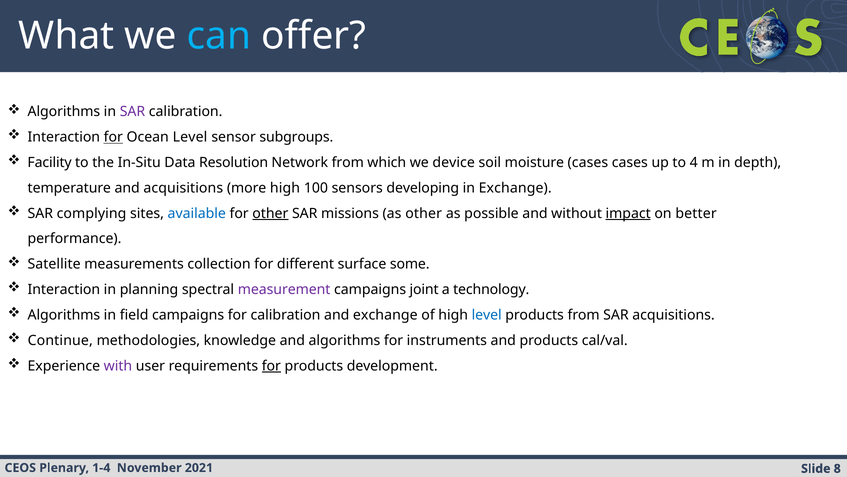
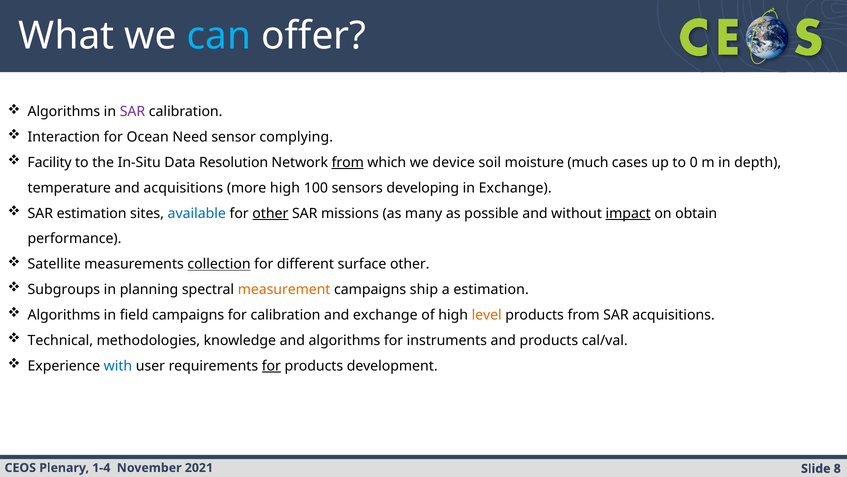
for at (113, 137) underline: present -> none
Ocean Level: Level -> Need
subgroups: subgroups -> complying
from at (348, 162) underline: none -> present
moisture cases: cases -> much
4: 4 -> 0
SAR complying: complying -> estimation
as other: other -> many
better: better -> obtain
collection underline: none -> present
surface some: some -> other
Interaction at (64, 289): Interaction -> Subgroups
measurement colour: purple -> orange
joint: joint -> ship
a technology: technology -> estimation
level at (487, 315) colour: blue -> orange
Continue: Continue -> Technical
with colour: purple -> blue
